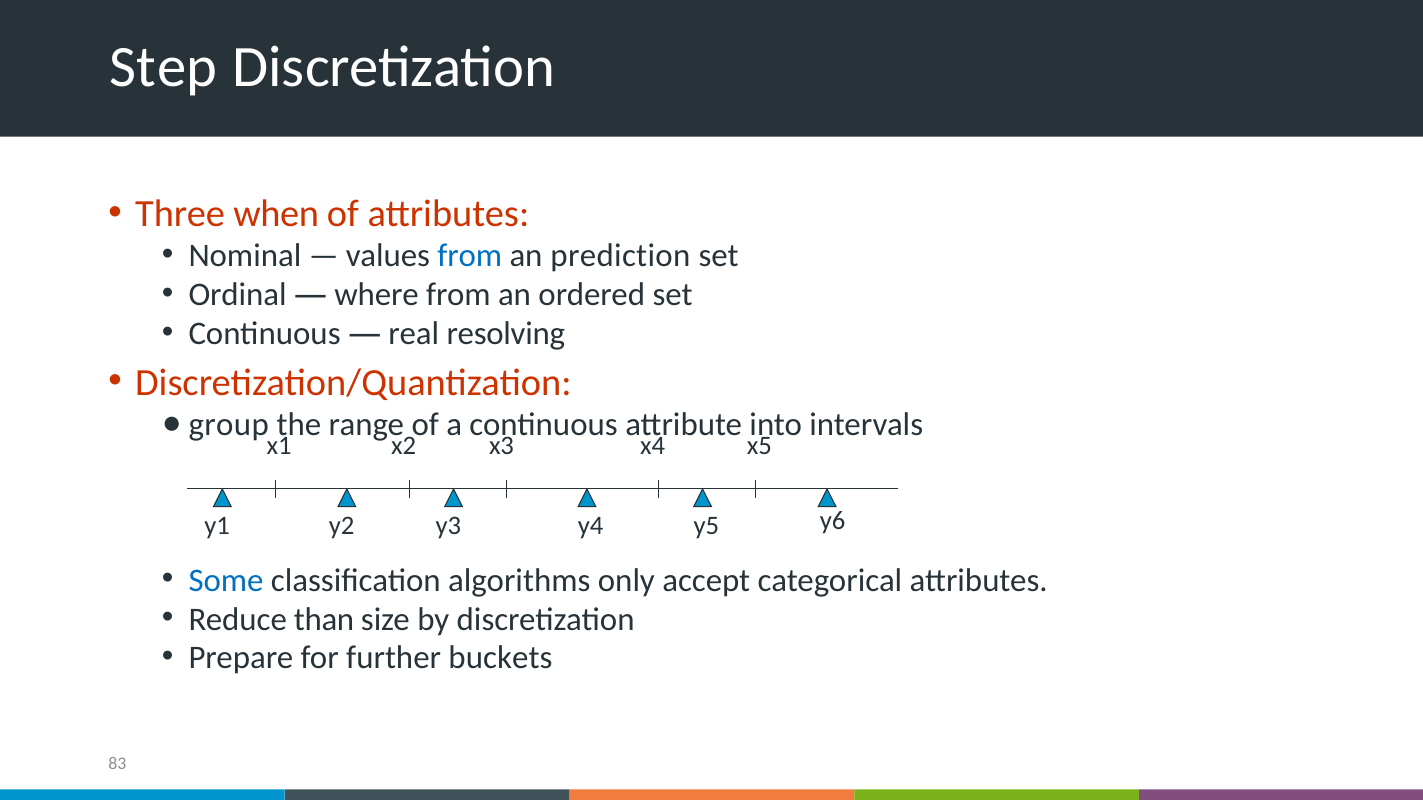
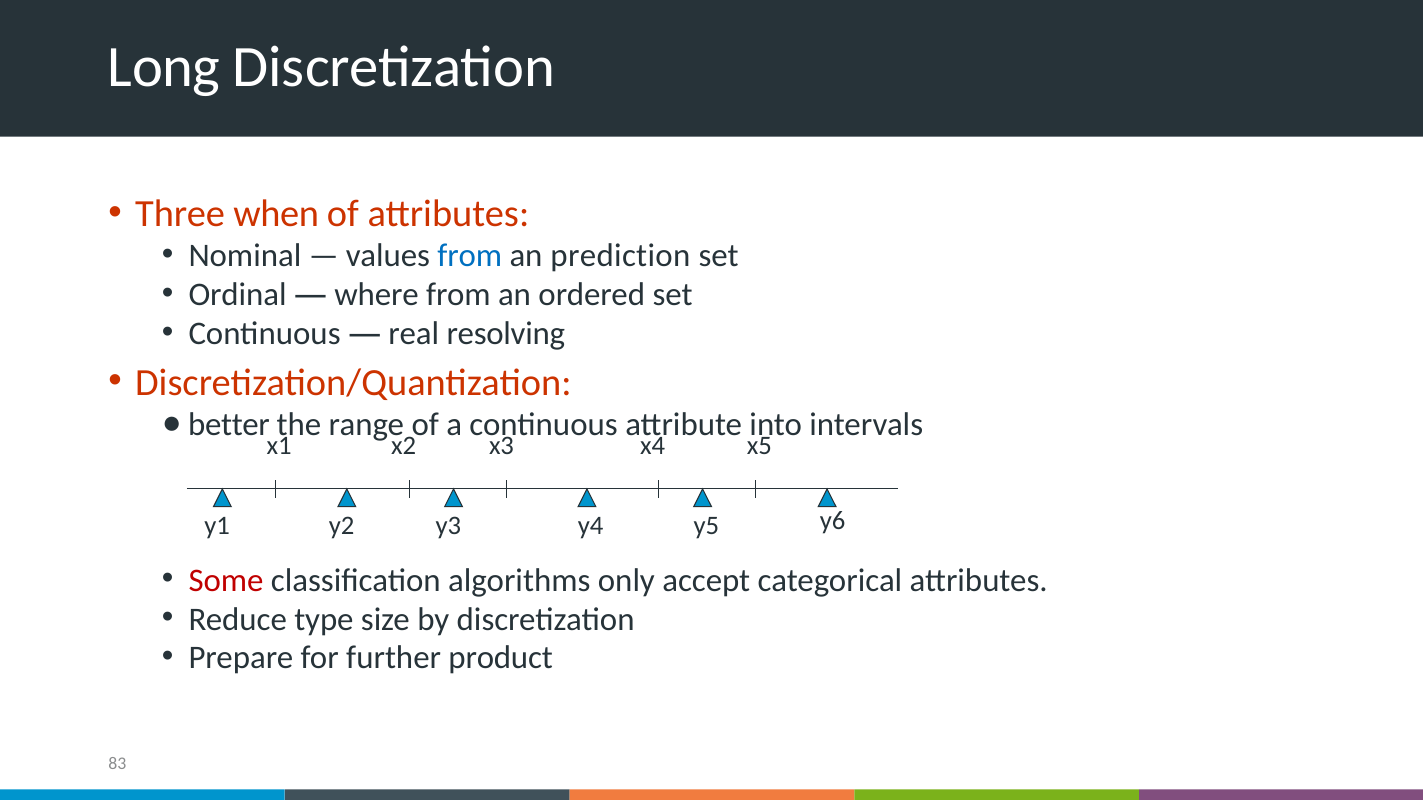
Step: Step -> Long
group: group -> better
Some colour: blue -> red
than: than -> type
buckets: buckets -> product
